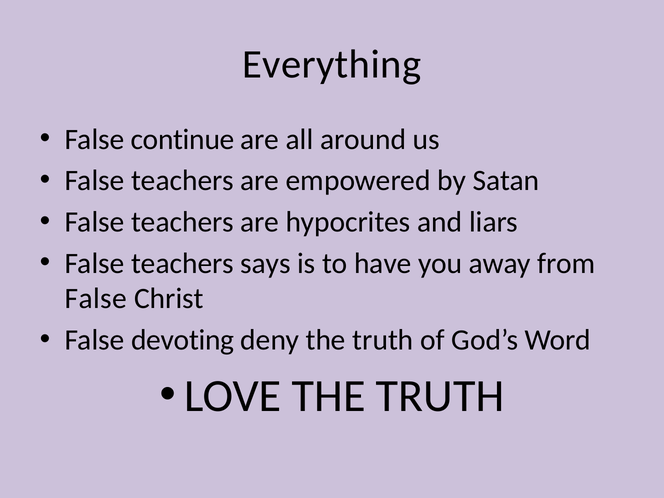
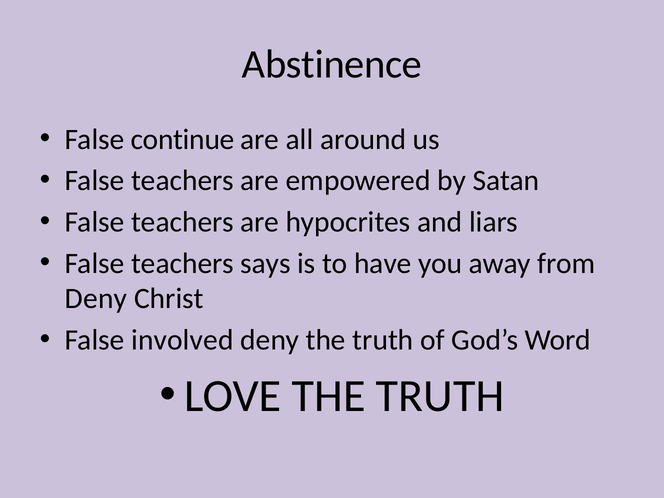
Everything: Everything -> Abstinence
False at (96, 299): False -> Deny
devoting: devoting -> involved
